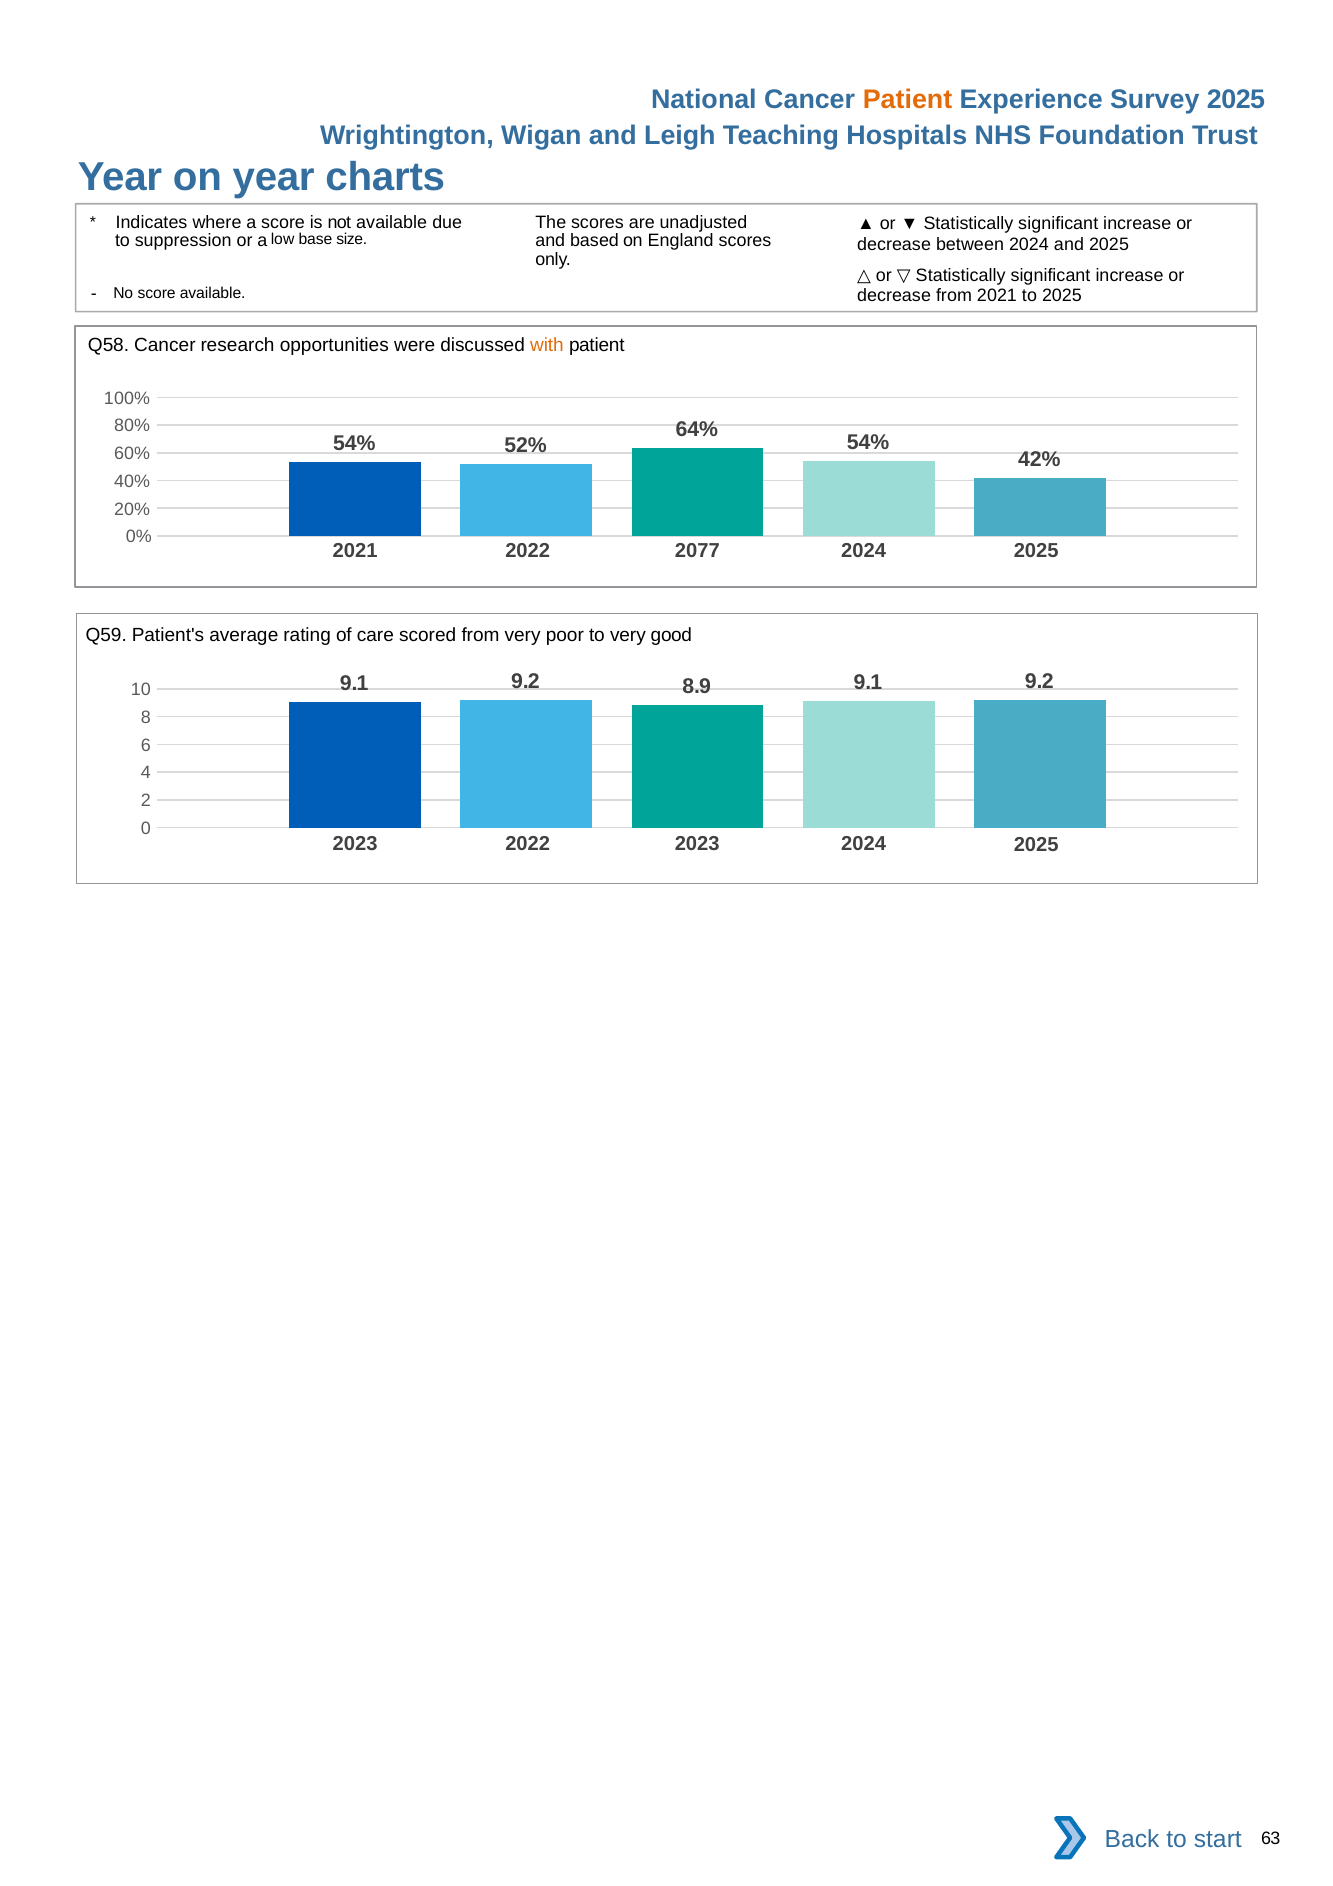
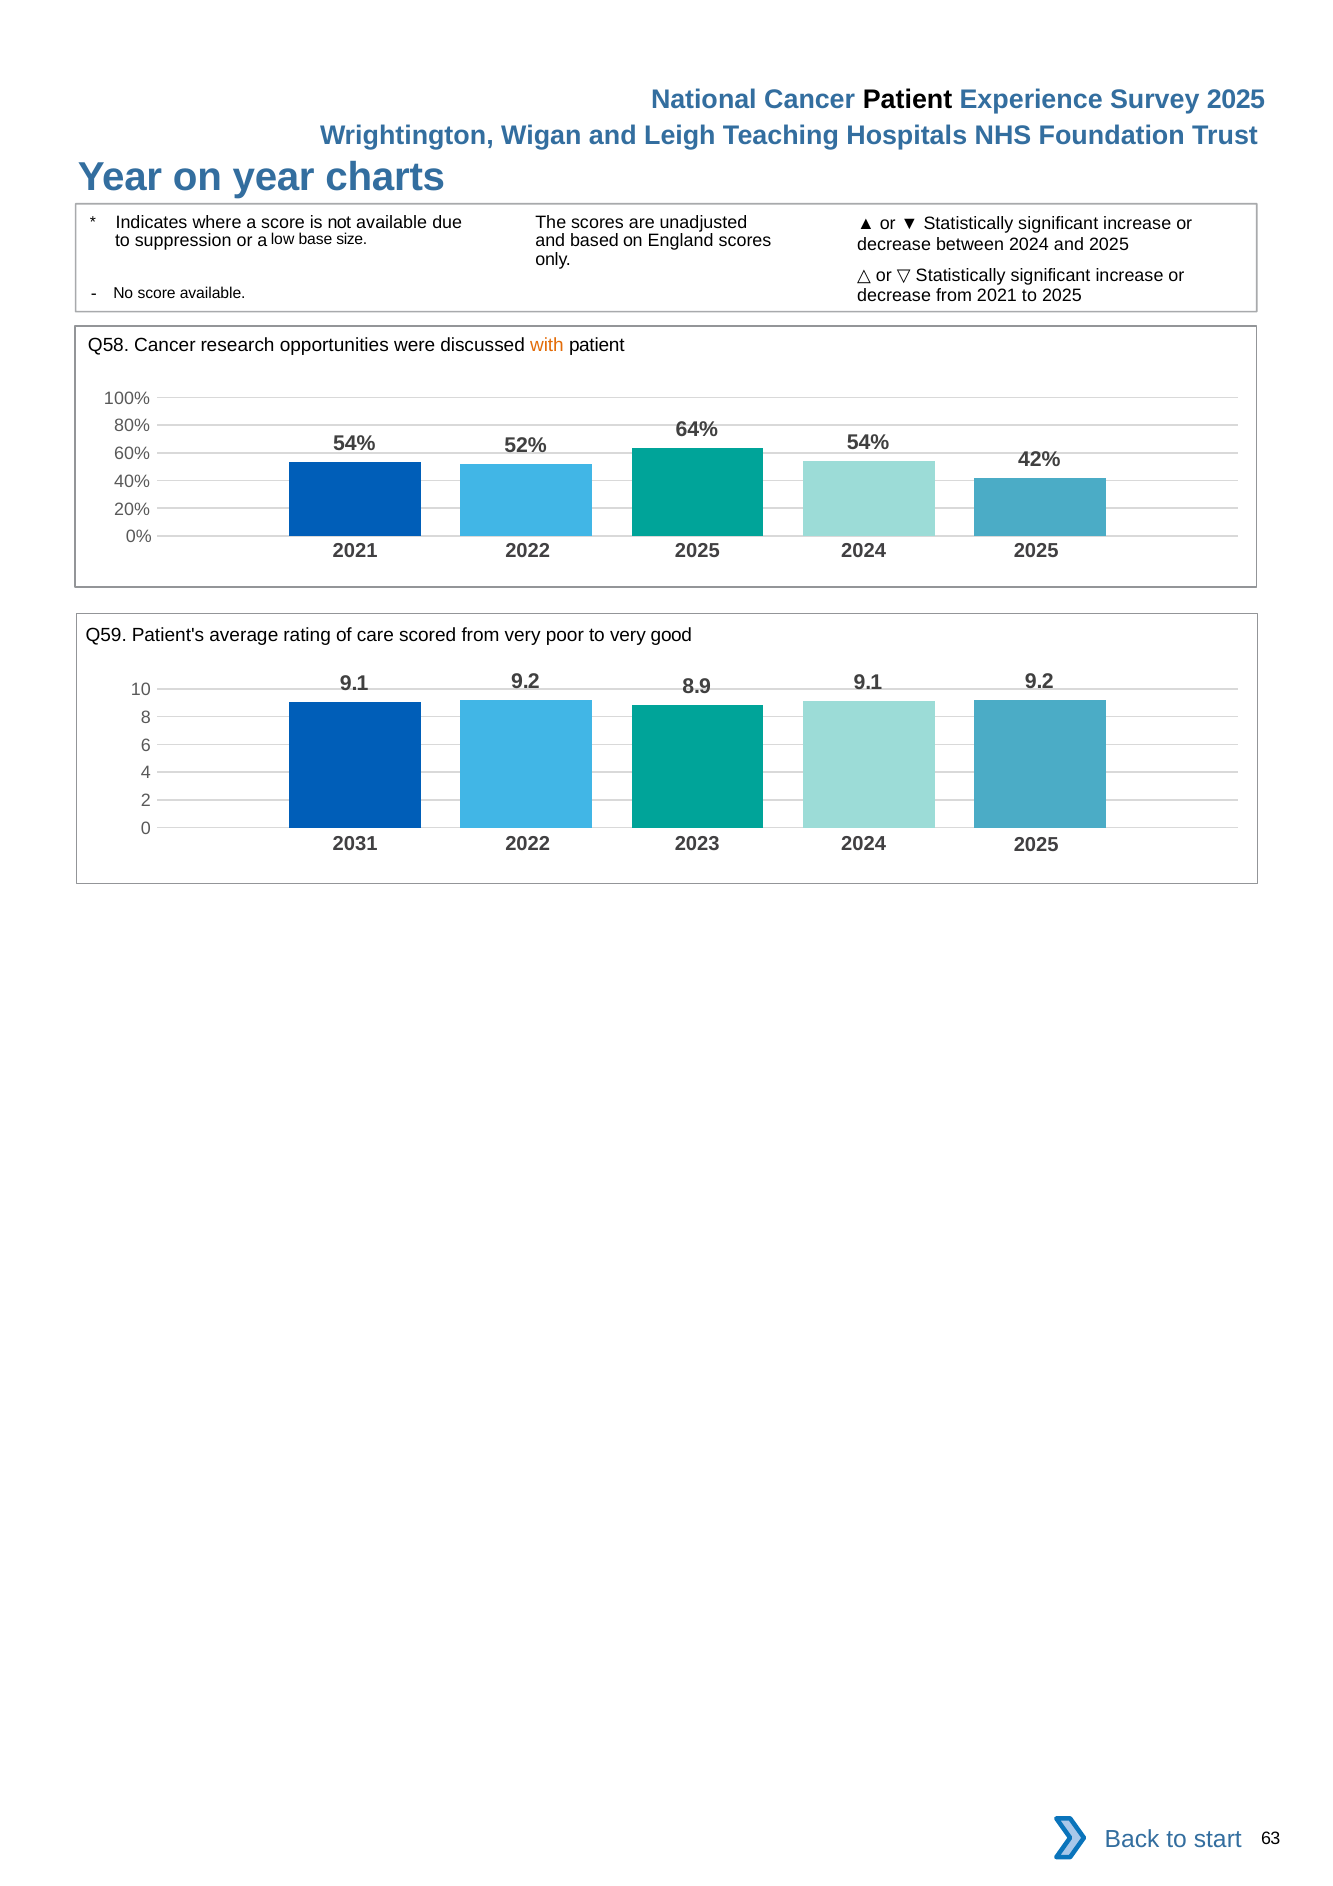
Patient at (908, 99) colour: orange -> black
2022 2077: 2077 -> 2025
2023 at (355, 844): 2023 -> 2031
